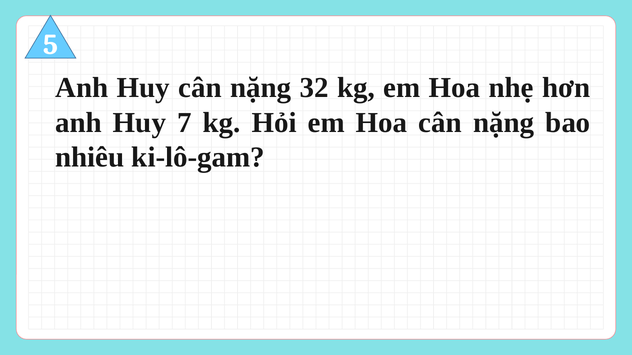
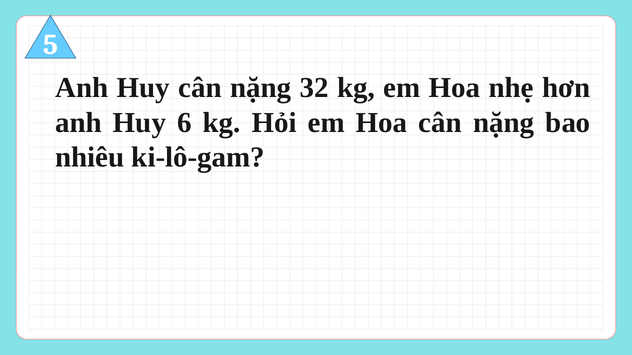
7: 7 -> 6
